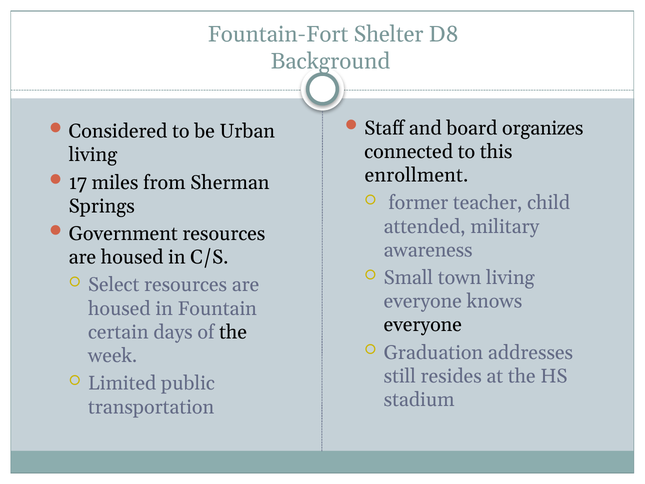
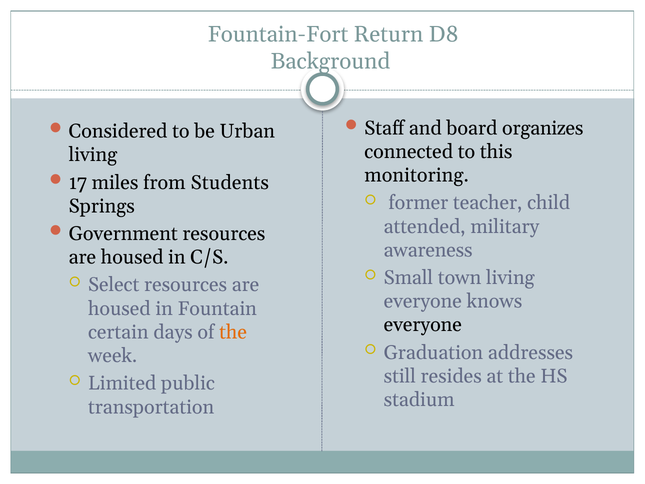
Shelter: Shelter -> Return
enrollment: enrollment -> monitoring
Sherman: Sherman -> Students
the at (233, 332) colour: black -> orange
